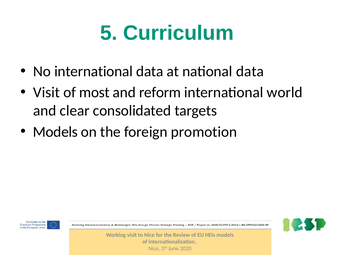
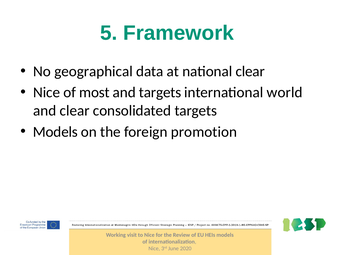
Curriculum: Curriculum -> Framework
No international: international -> geographical
national data: data -> clear
Visit at (47, 92): Visit -> Nice
and reform: reform -> targets
